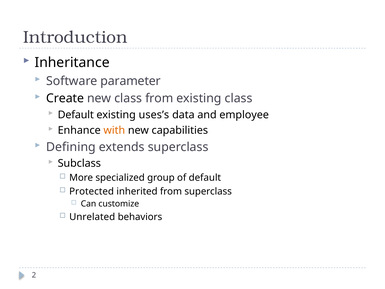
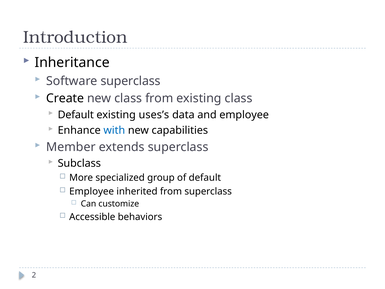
Software parameter: parameter -> superclass
with colour: orange -> blue
Defining: Defining -> Member
Protected at (92, 191): Protected -> Employee
Unrelated: Unrelated -> Accessible
